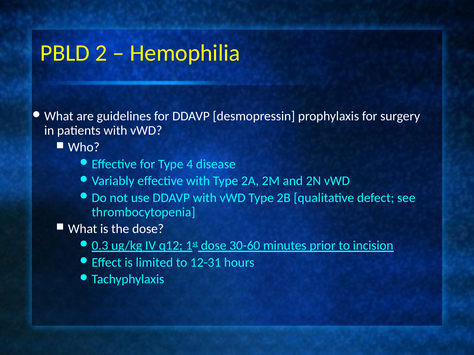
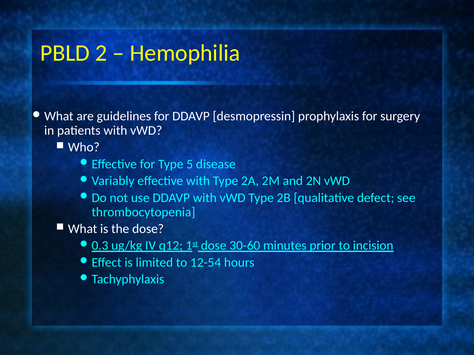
4: 4 -> 5
12-31: 12-31 -> 12-54
